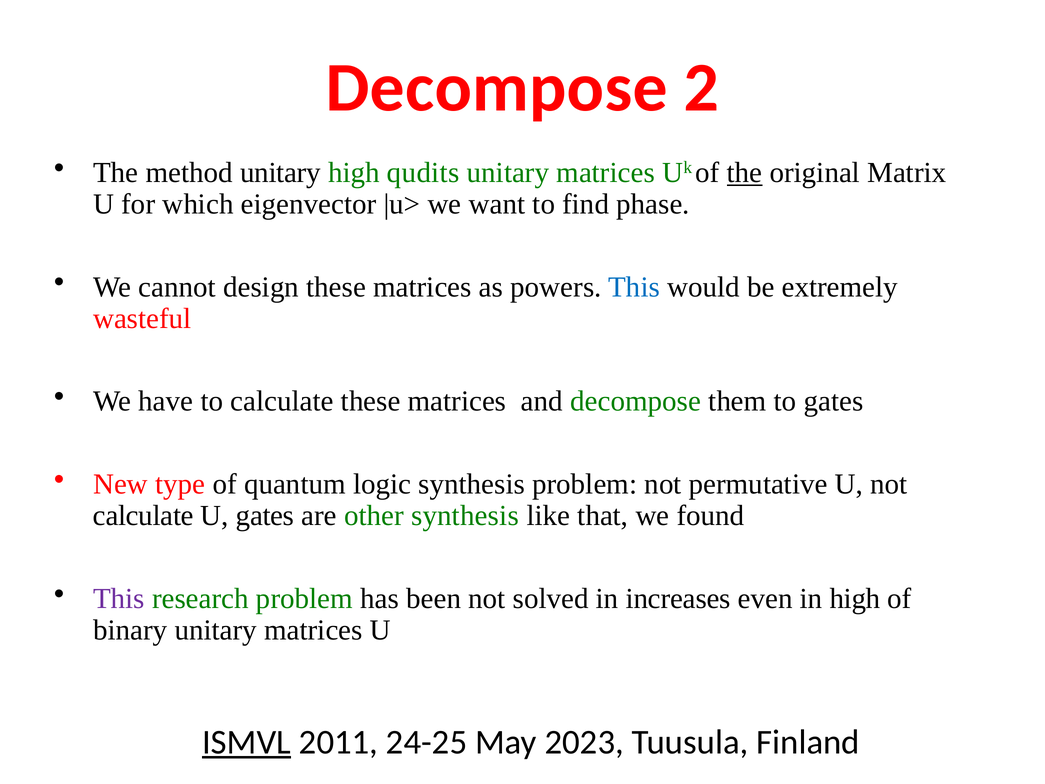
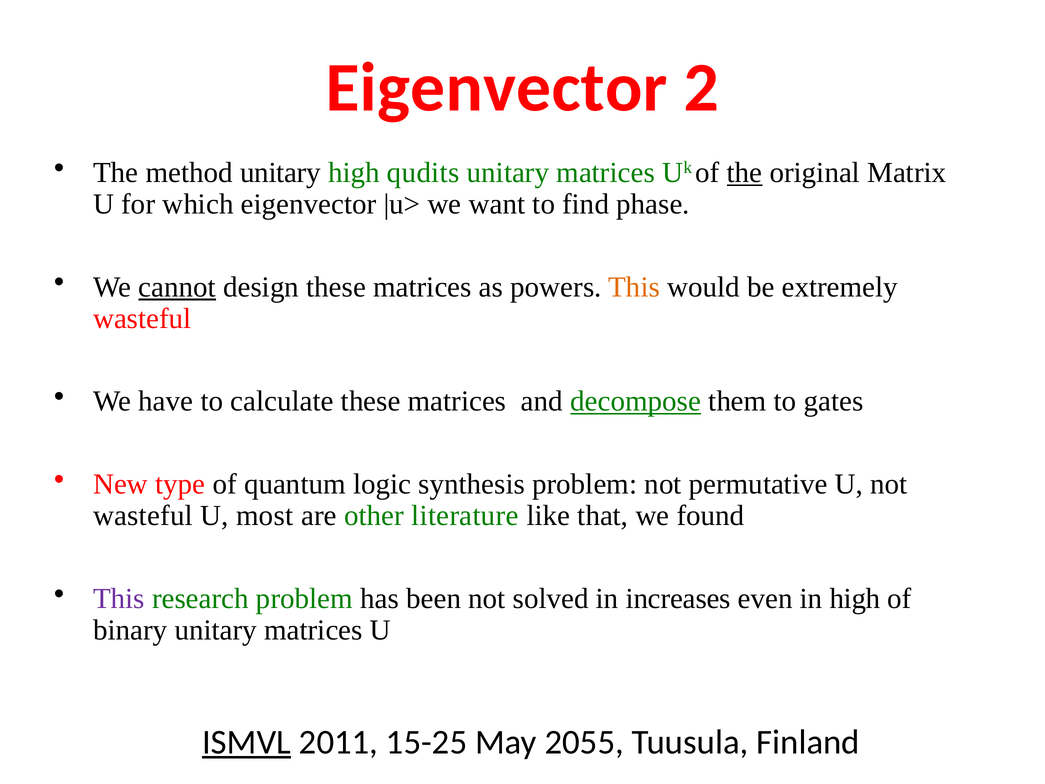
Decompose at (497, 88): Decompose -> Eigenvector
cannot underline: none -> present
This at (634, 287) colour: blue -> orange
decompose at (636, 401) underline: none -> present
calculate at (143, 515): calculate -> wasteful
U gates: gates -> most
other synthesis: synthesis -> literature
24-25: 24-25 -> 15-25
2023: 2023 -> 2055
